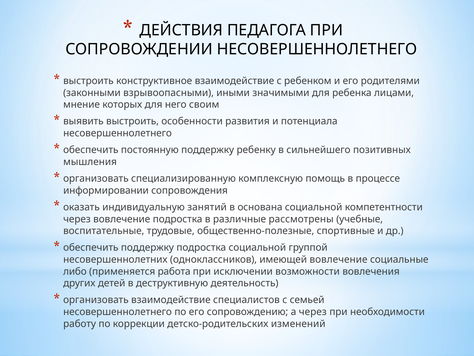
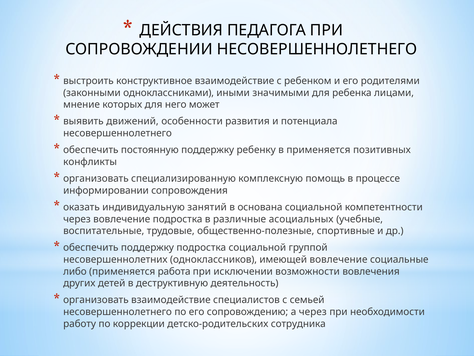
взрывоопасными: взрывоопасными -> одноклассниками
своим: своим -> может
выявить выстроить: выстроить -> движений
в сильнейшего: сильнейшего -> применяется
мышления: мышления -> конфликты
рассмотрены: рассмотрены -> асоциальных
изменений: изменений -> сотрудника
